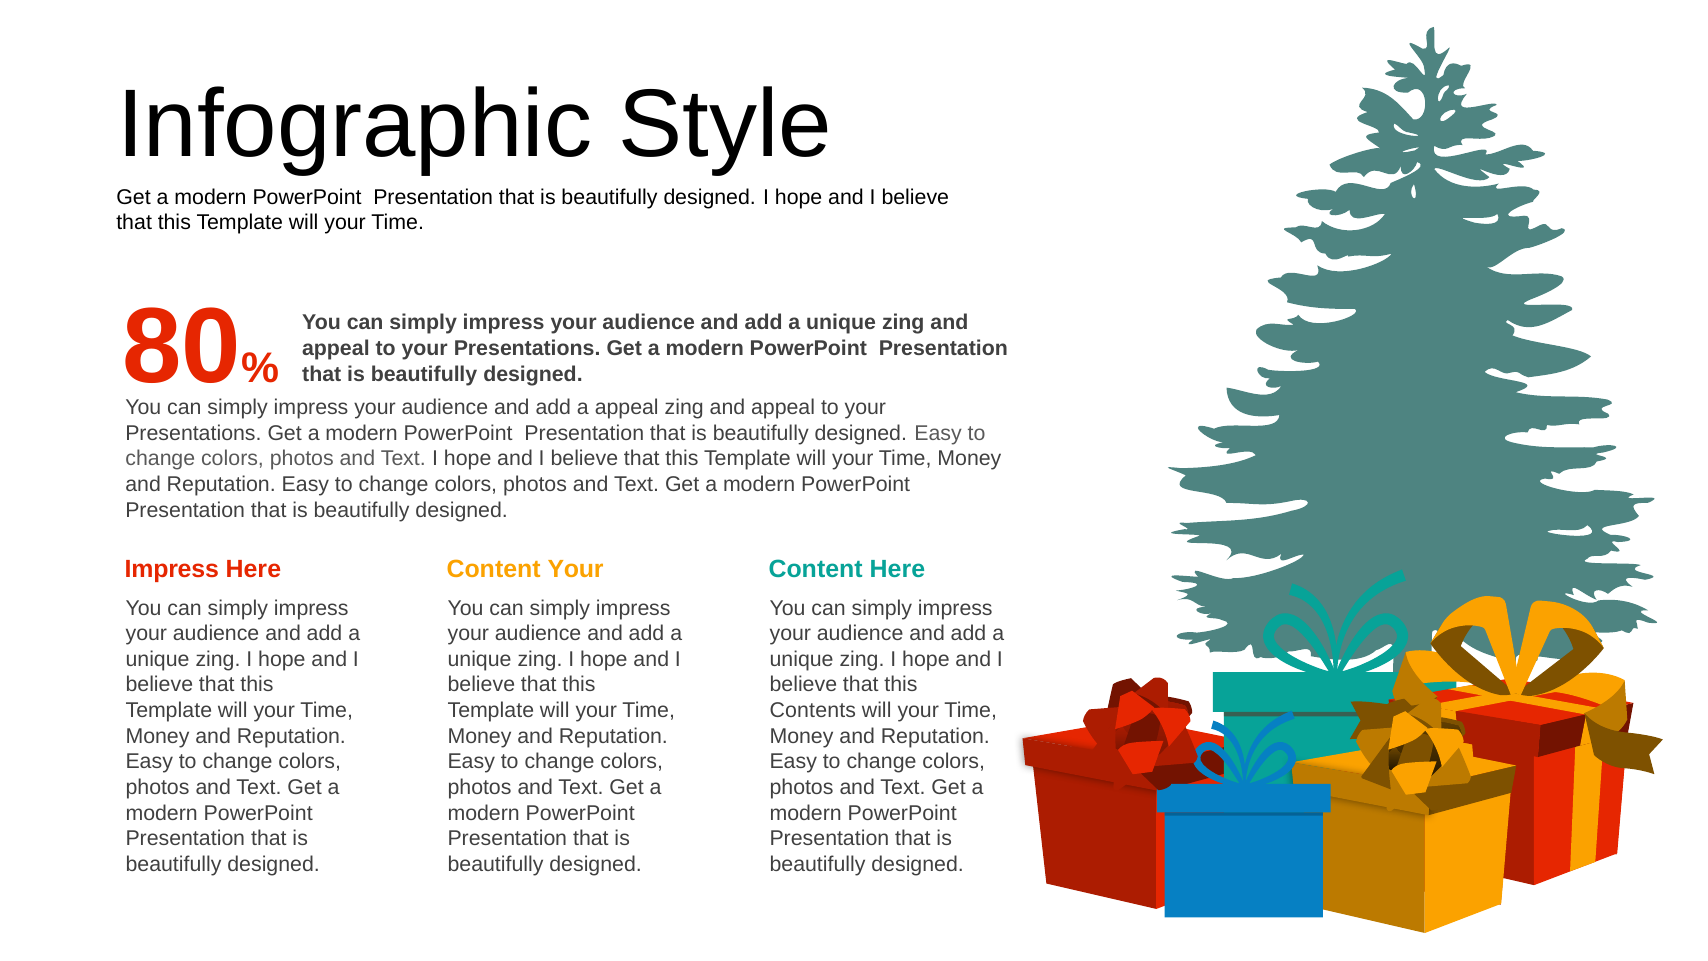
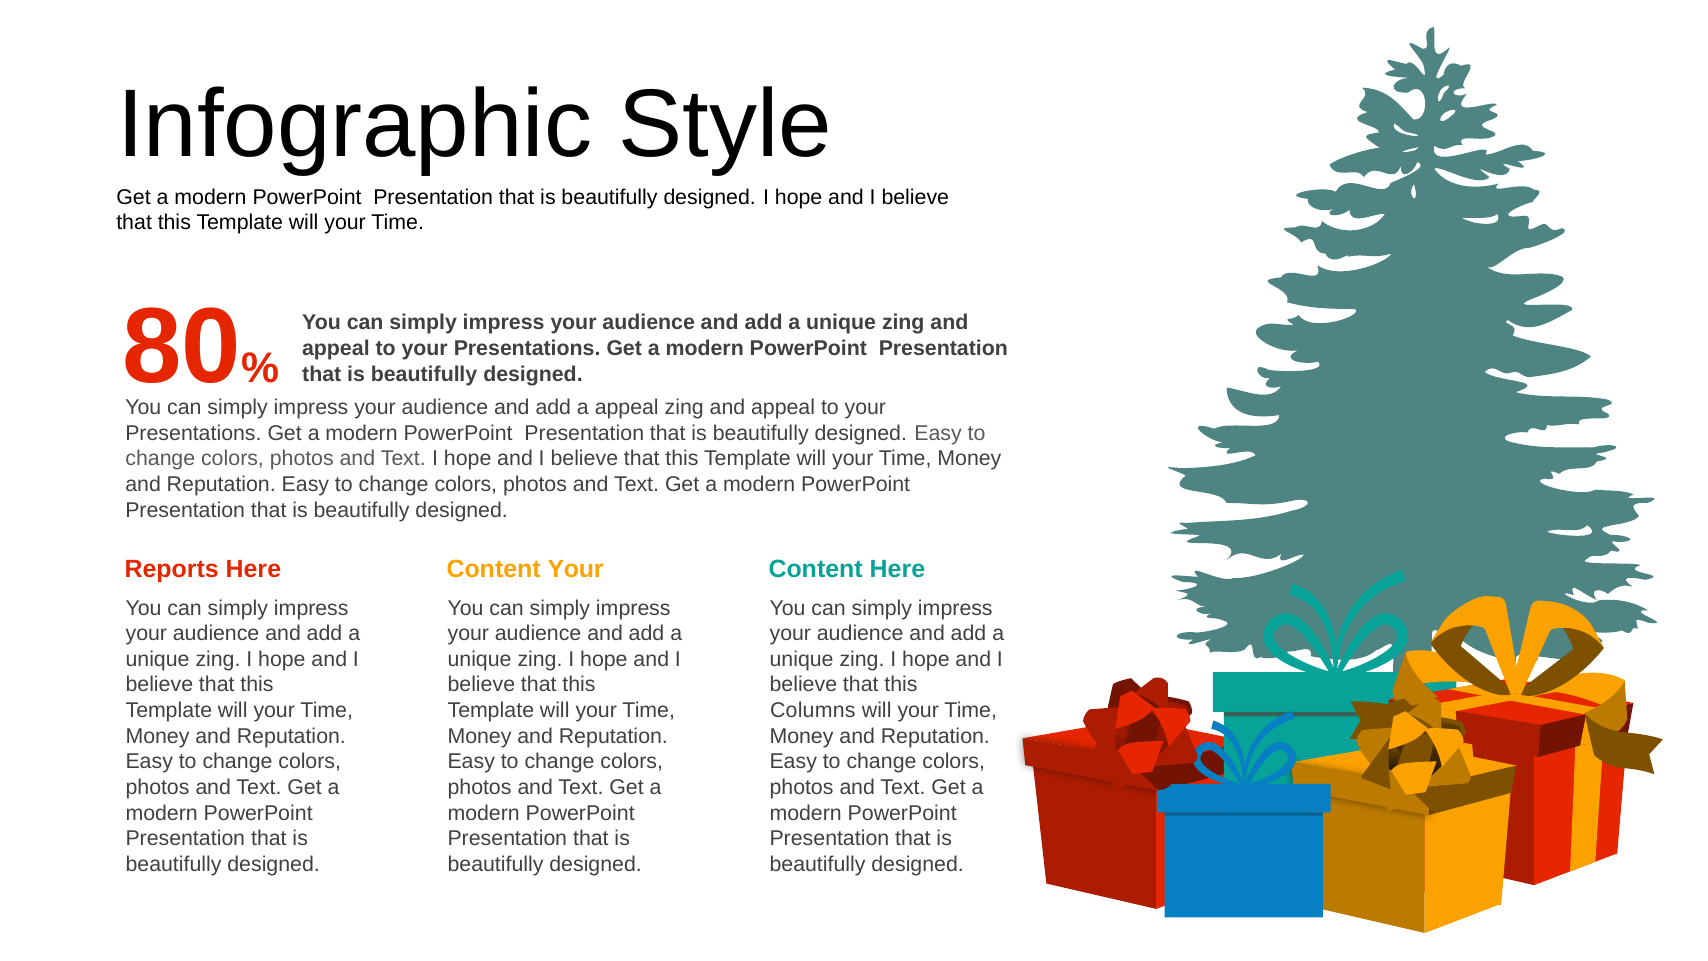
Impress at (172, 569): Impress -> Reports
Contents: Contents -> Columns
